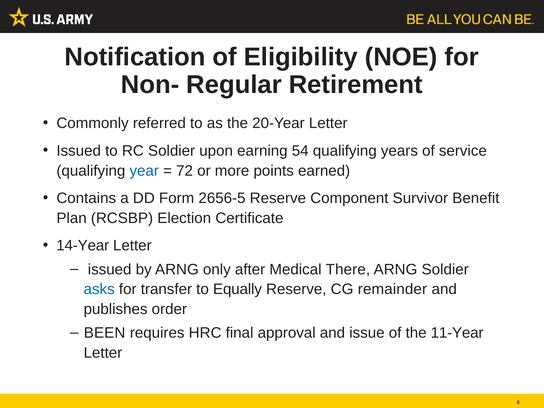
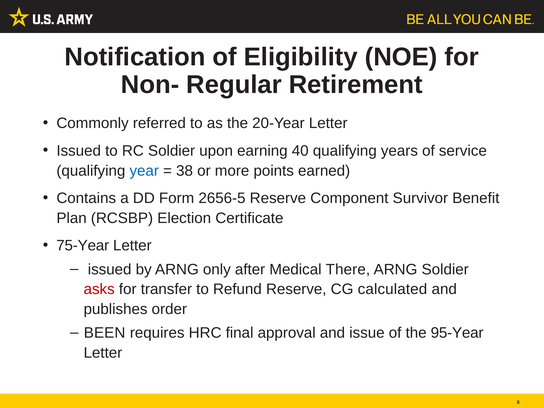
54: 54 -> 40
72: 72 -> 38
14-Year: 14-Year -> 75-Year
asks colour: blue -> red
Equally: Equally -> Refund
remainder: remainder -> calculated
11-Year: 11-Year -> 95-Year
